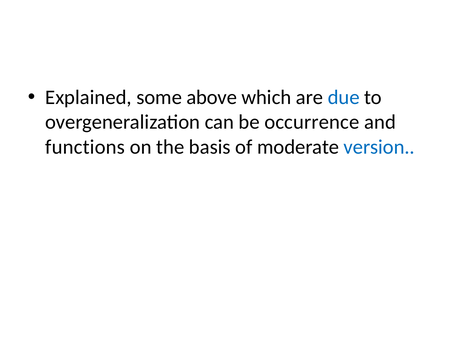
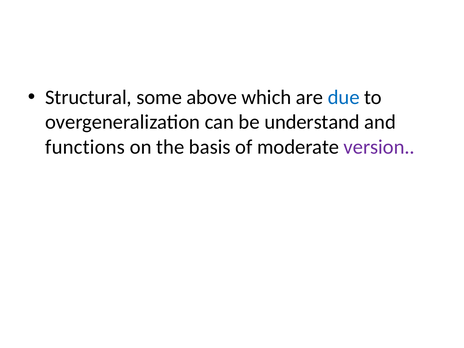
Explained: Explained -> Structural
occurrence: occurrence -> understand
version colour: blue -> purple
